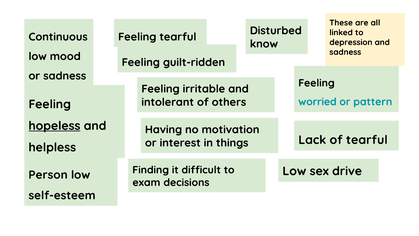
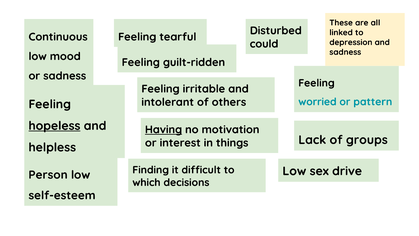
know: know -> could
Having underline: none -> present
of tearful: tearful -> groups
exam: exam -> which
